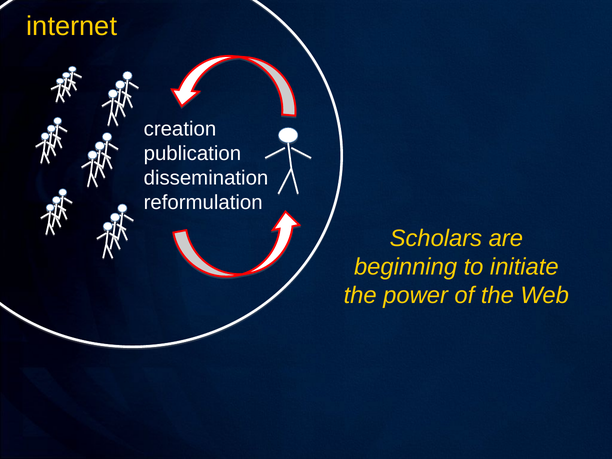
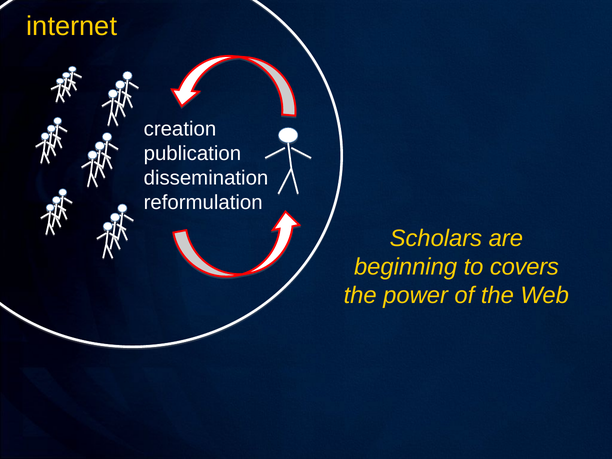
initiate: initiate -> covers
